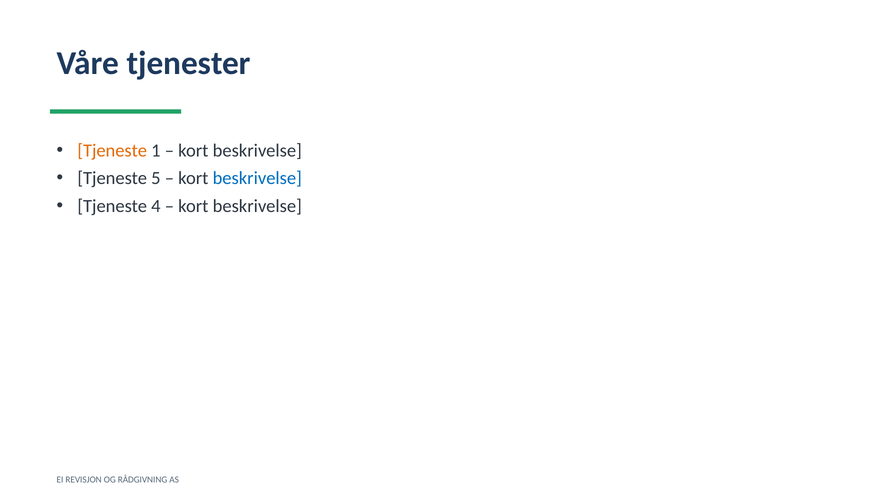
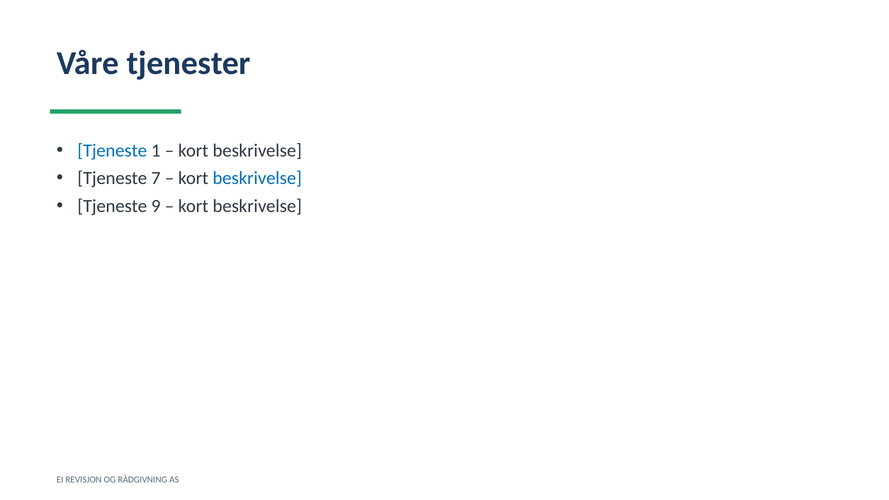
Tjeneste at (112, 151) colour: orange -> blue
5: 5 -> 7
4: 4 -> 9
